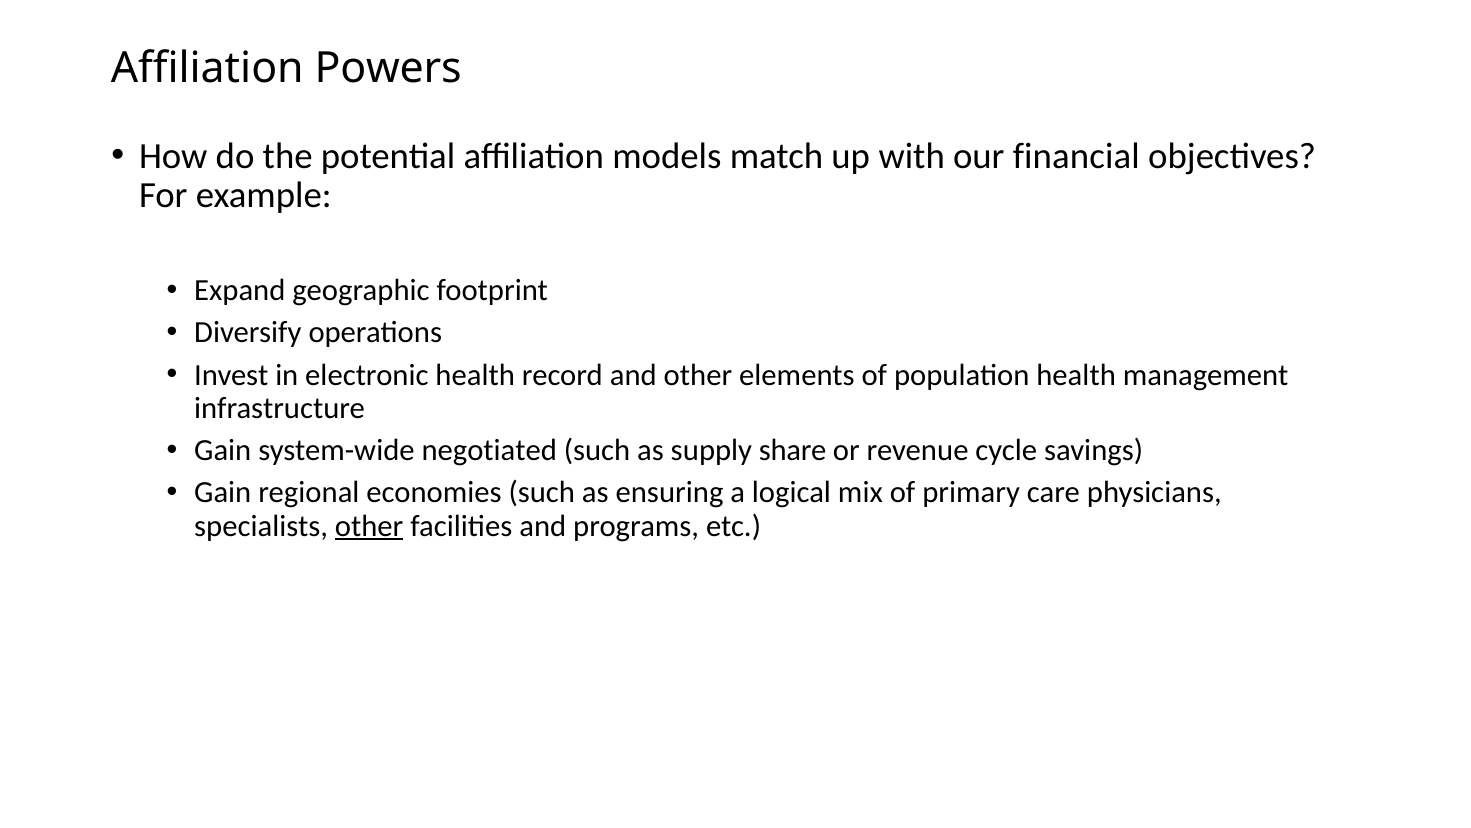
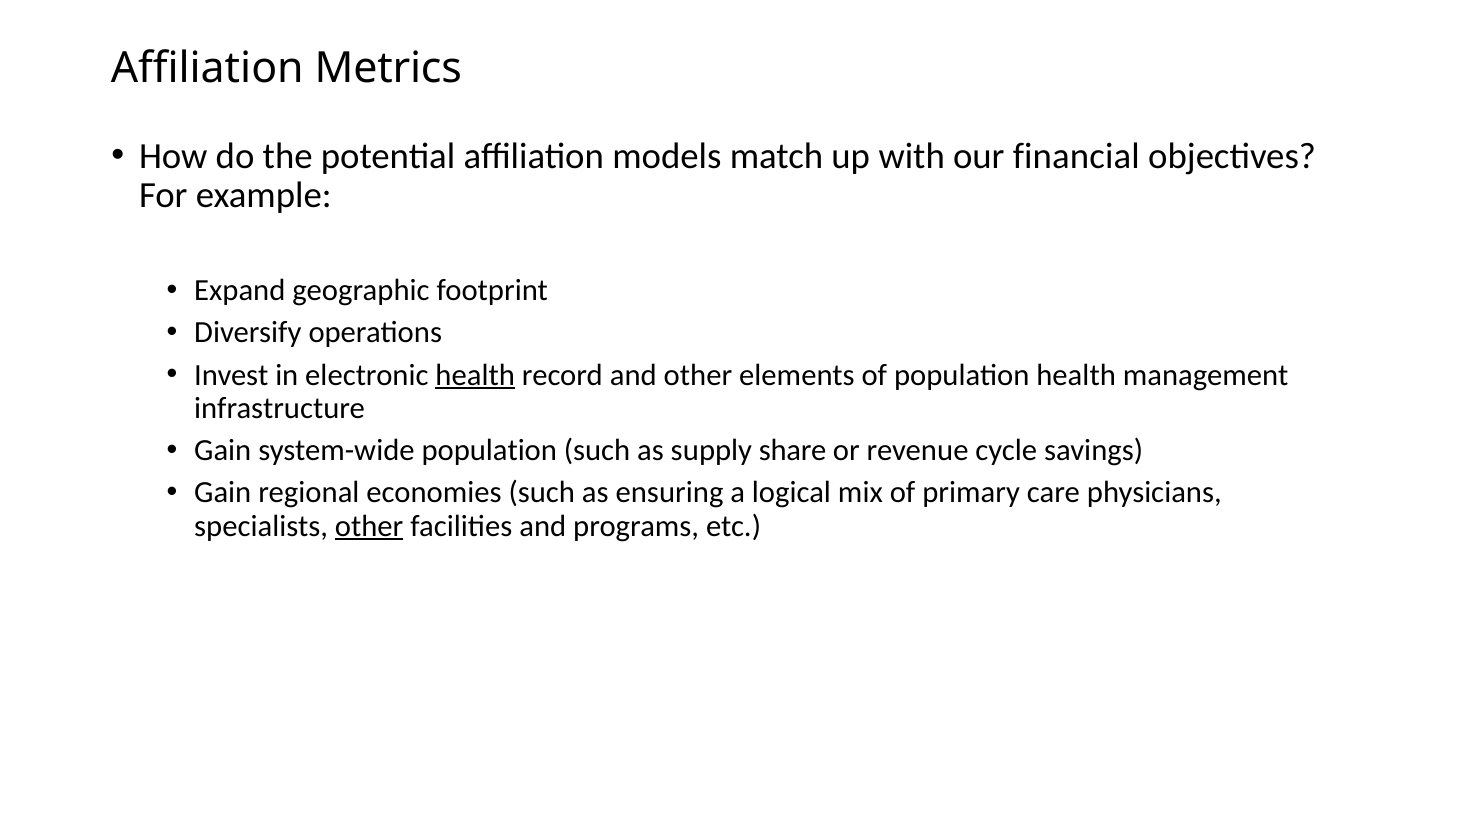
Powers: Powers -> Metrics
health at (475, 375) underline: none -> present
system-wide negotiated: negotiated -> population
